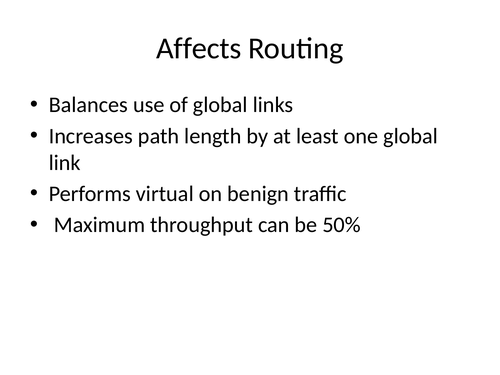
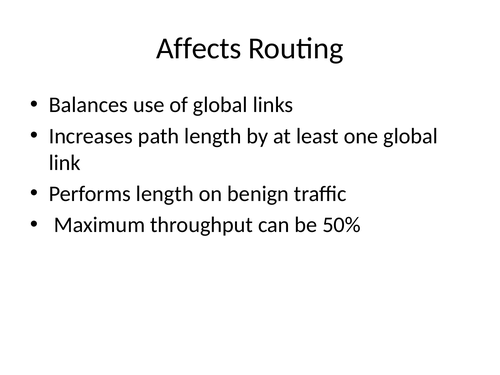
Performs virtual: virtual -> length
